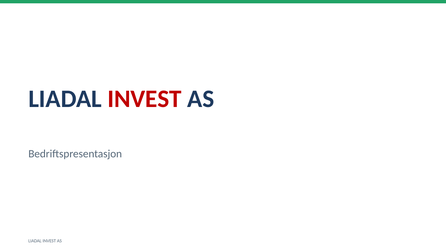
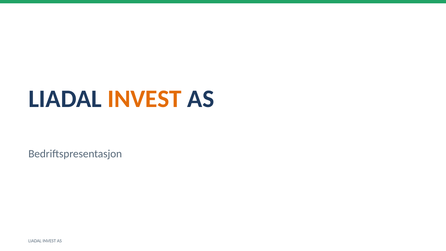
INVEST at (145, 99) colour: red -> orange
